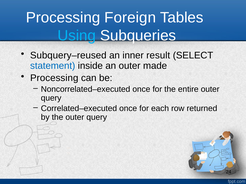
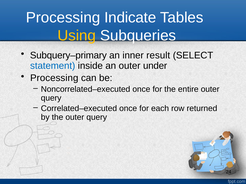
Foreign: Foreign -> Indicate
Using colour: light blue -> yellow
Subquery–reused: Subquery–reused -> Subquery–primary
made: made -> under
